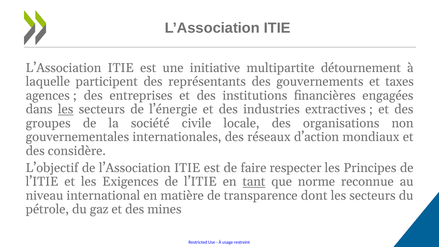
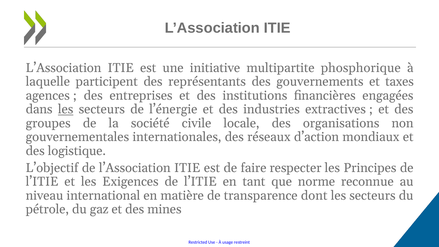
détournement: détournement -> phosphorique
considère: considère -> logistique
tant underline: present -> none
